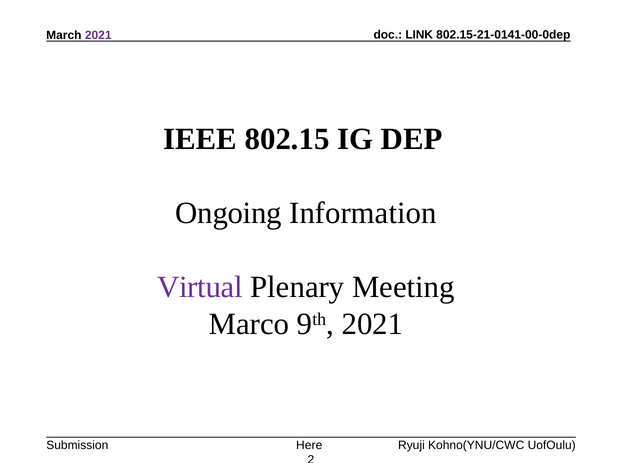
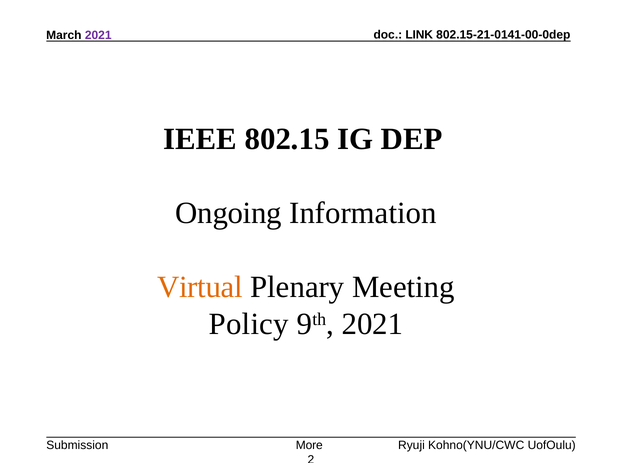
Virtual colour: purple -> orange
Marco: Marco -> Policy
Here: Here -> More
